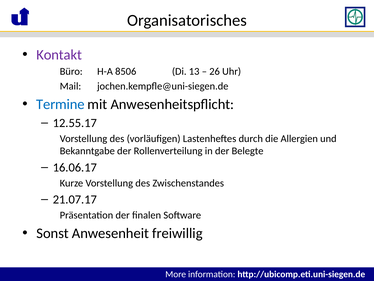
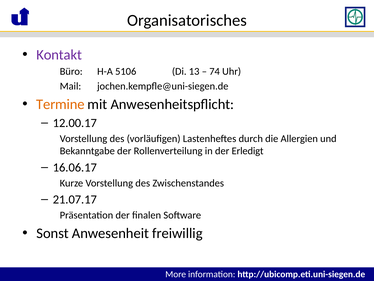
8506: 8506 -> 5106
26: 26 -> 74
Termine colour: blue -> orange
12.55.17: 12.55.17 -> 12.00.17
Belegte: Belegte -> Erledigt
